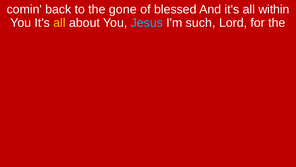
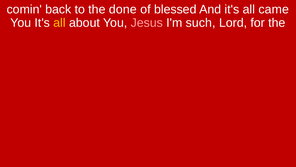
gone: gone -> done
within: within -> came
Jesus colour: light blue -> pink
